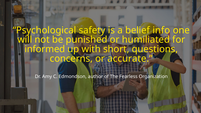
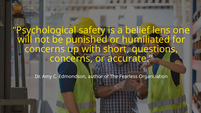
info: info -> lens
informed at (45, 49): informed -> concerns
